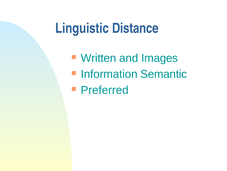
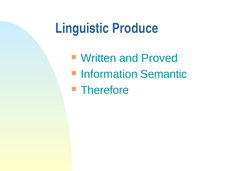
Distance: Distance -> Produce
Images: Images -> Proved
Preferred: Preferred -> Therefore
